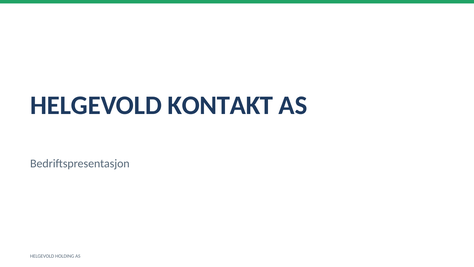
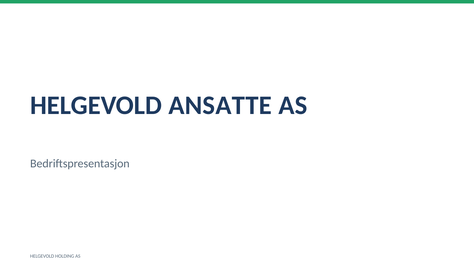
KONTAKT: KONTAKT -> ANSATTE
